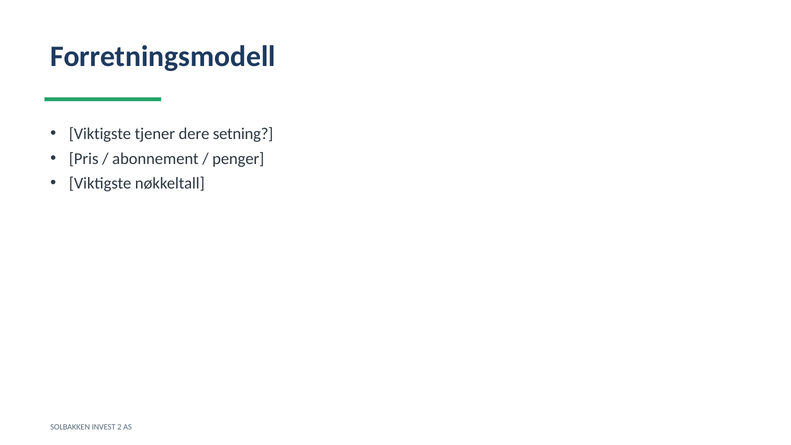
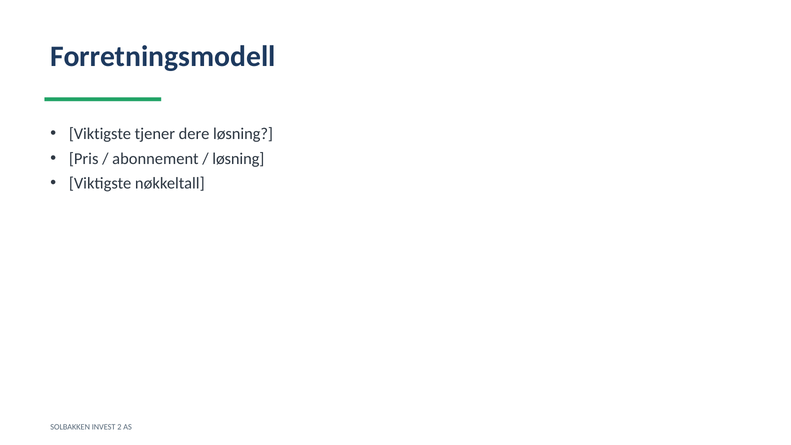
dere setning: setning -> løsning
penger at (238, 159): penger -> løsning
